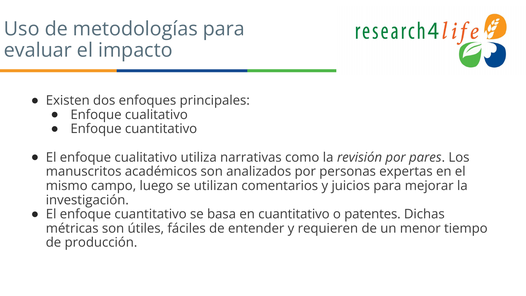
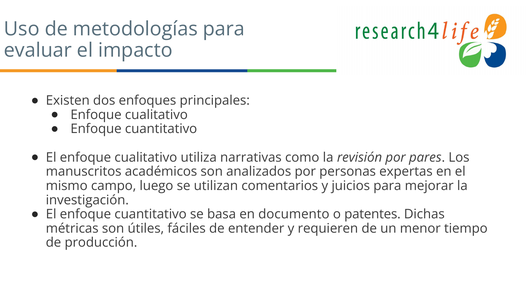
en cuantitativo: cuantitativo -> documento
